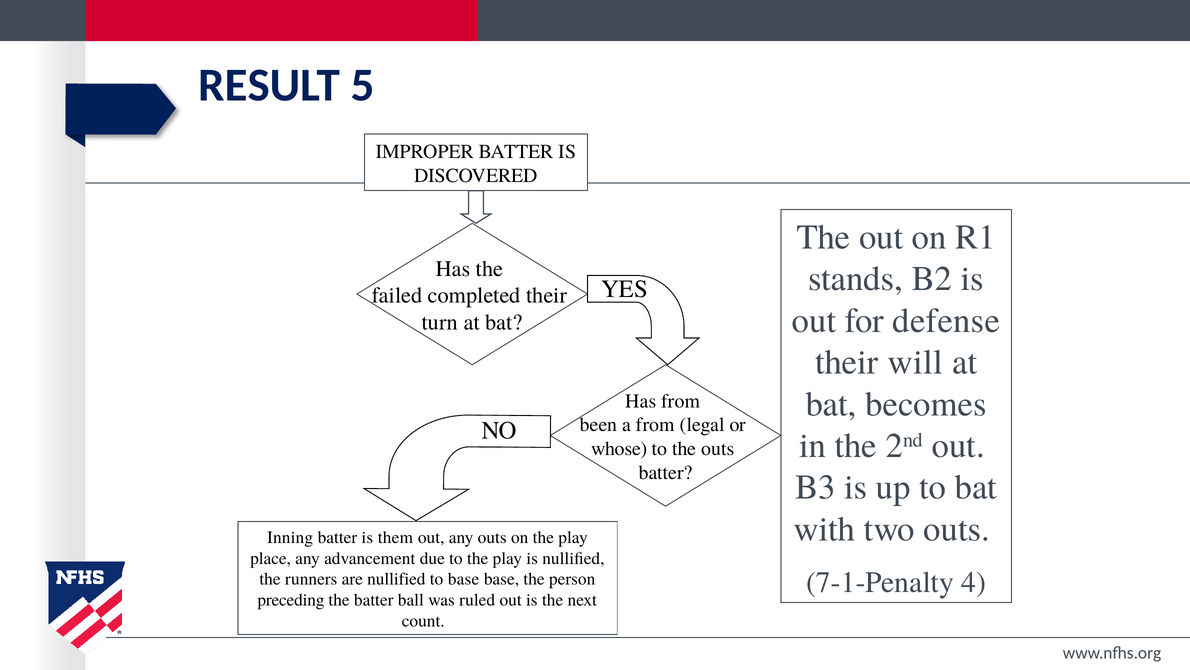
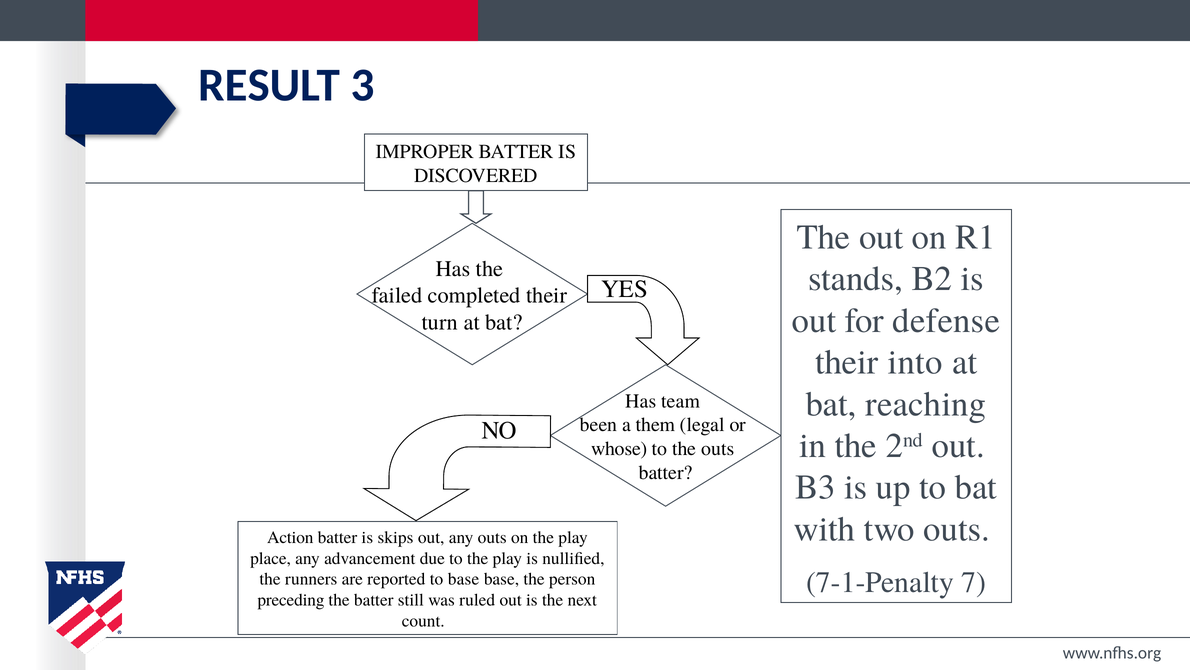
5: 5 -> 3
will: will -> into
becomes: becomes -> reaching
Has from: from -> team
a from: from -> them
Inning: Inning -> Action
them: them -> skips
4: 4 -> 7
are nullified: nullified -> reported
ball: ball -> still
